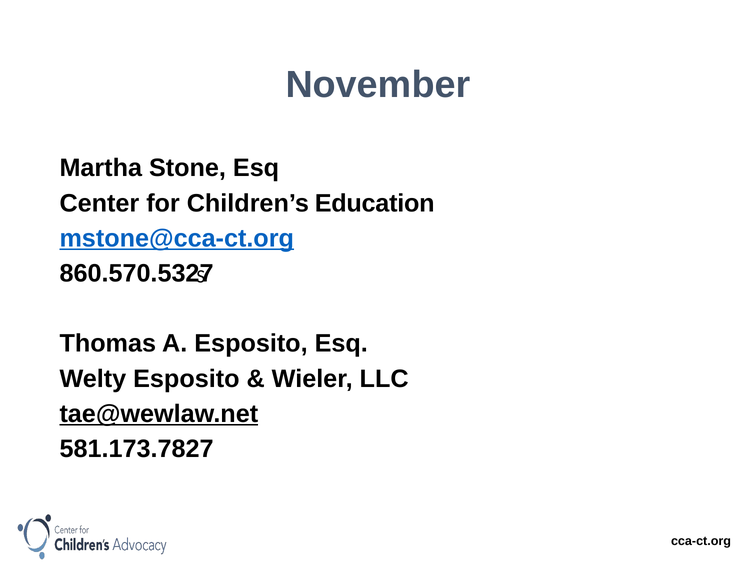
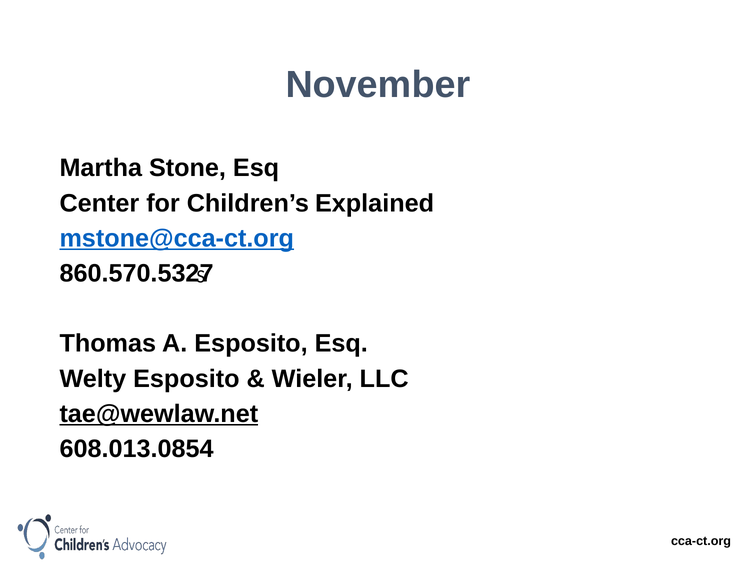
Education: Education -> Explained
581.173.7827: 581.173.7827 -> 608.013.0854
